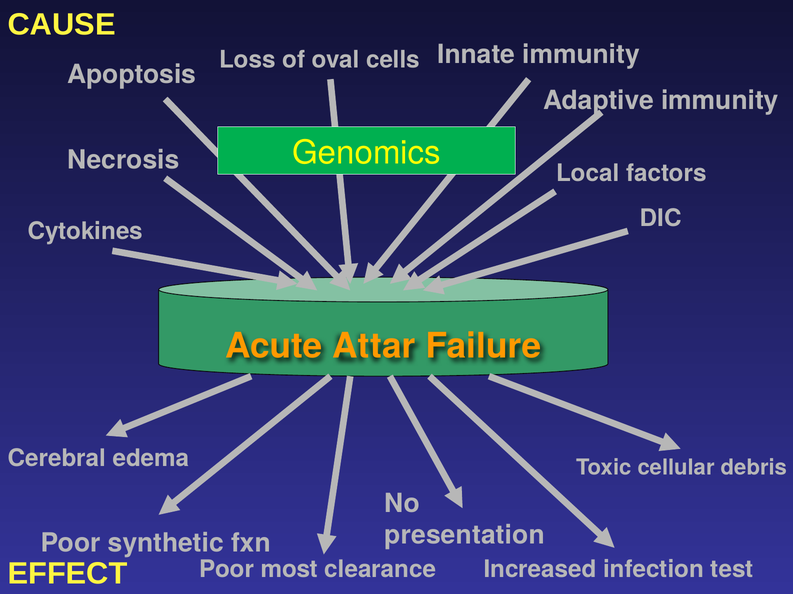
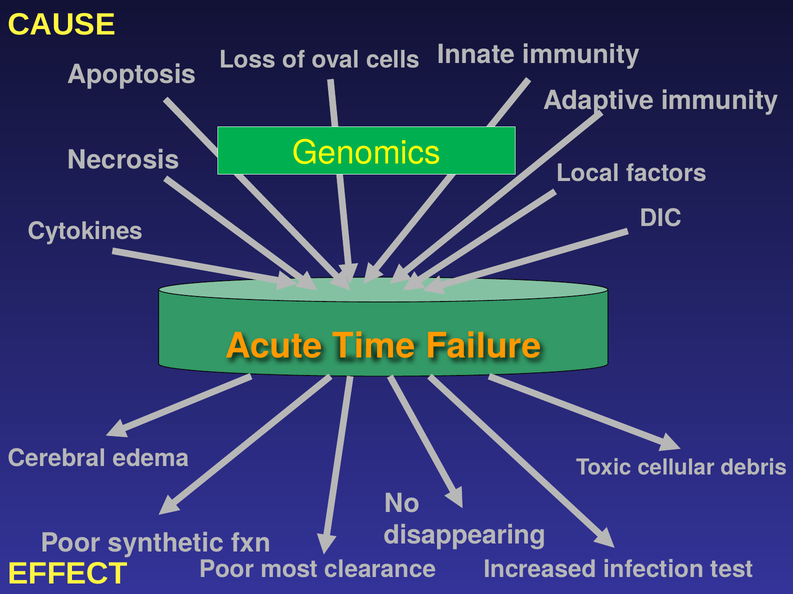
Attar: Attar -> Time
presentation: presentation -> disappearing
